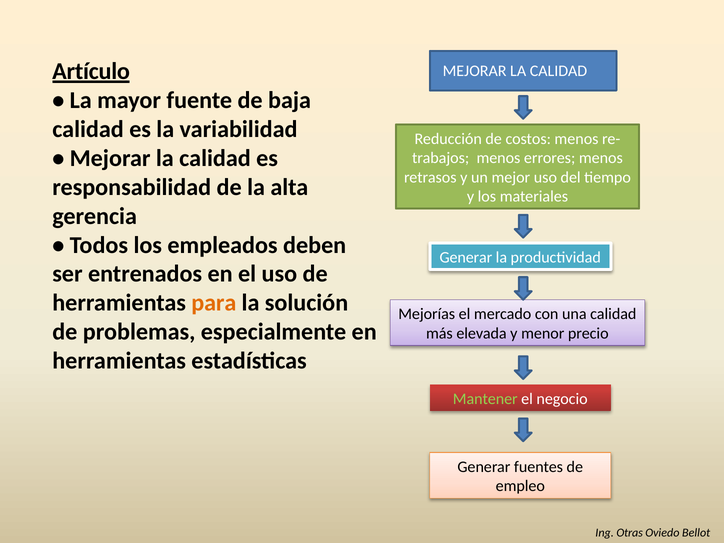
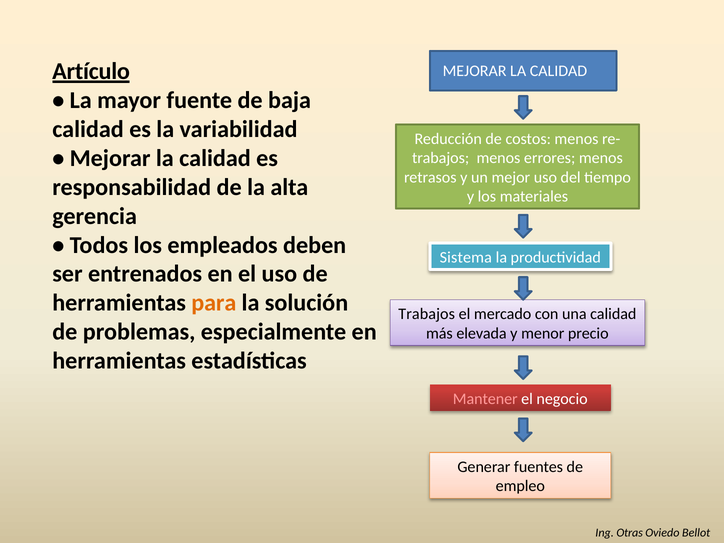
Generar at (466, 258): Generar -> Sistema
Mejorías at (427, 314): Mejorías -> Trabajos
Mantener colour: light green -> pink
